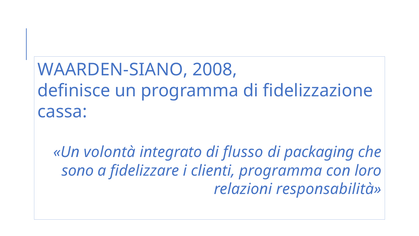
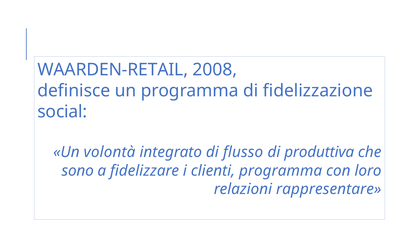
WAARDEN-SIANO: WAARDEN-SIANO -> WAARDEN-RETAIL
cassa: cassa -> social
packaging: packaging -> produttiva
responsabilità: responsabilità -> rappresentare
